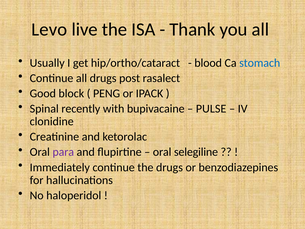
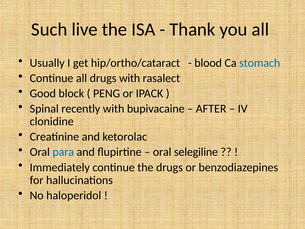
Levo: Levo -> Such
drugs post: post -> with
PULSE: PULSE -> AFTER
para colour: purple -> blue
